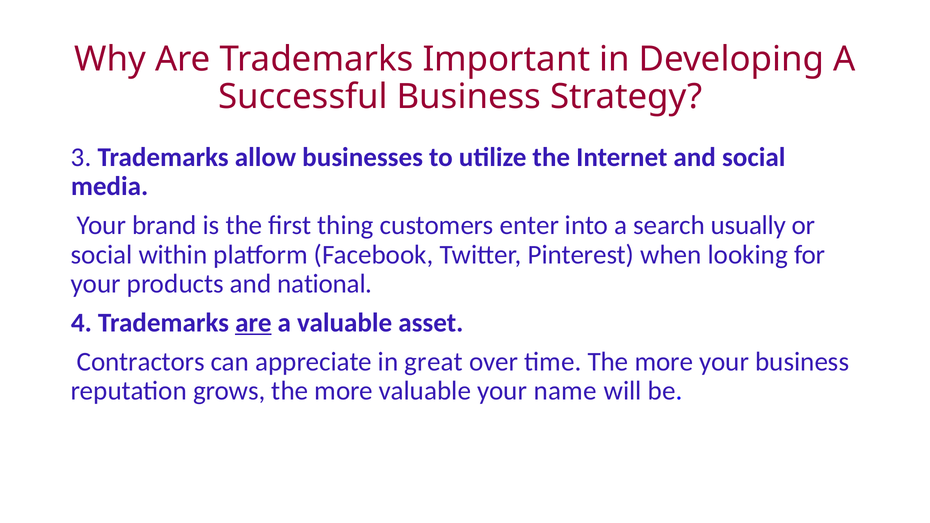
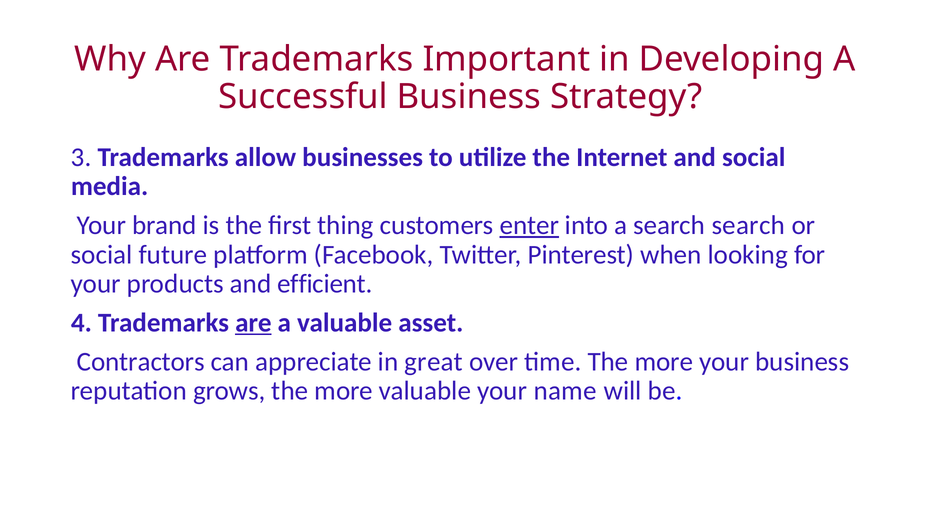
enter underline: none -> present
search usually: usually -> search
within: within -> future
national: national -> efficient
